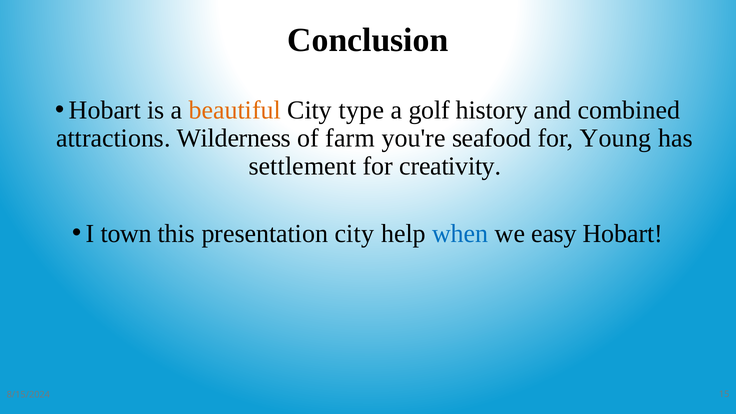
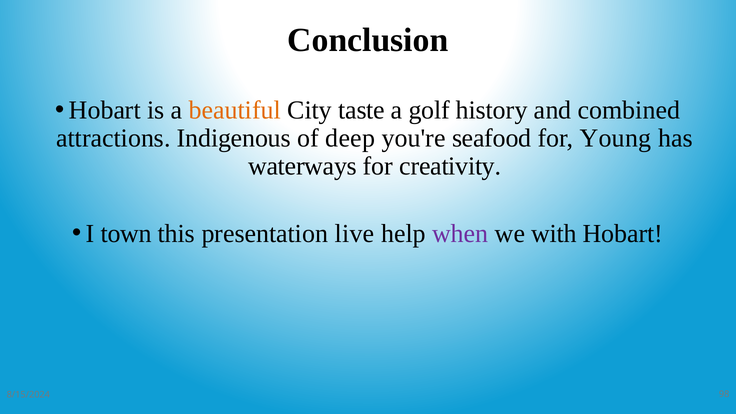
type: type -> taste
Wilderness: Wilderness -> Indigenous
farm: farm -> deep
settlement: settlement -> waterways
presentation city: city -> live
when colour: blue -> purple
easy: easy -> with
15: 15 -> 98
